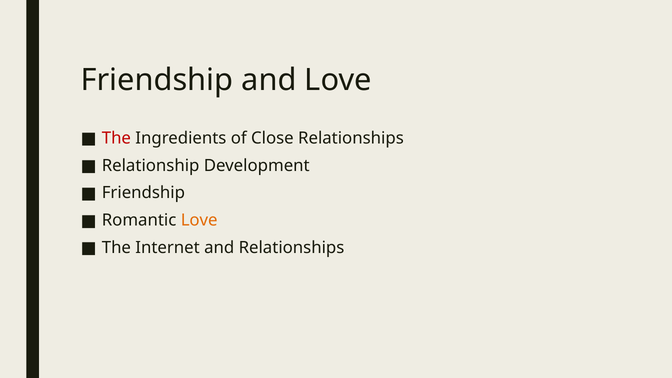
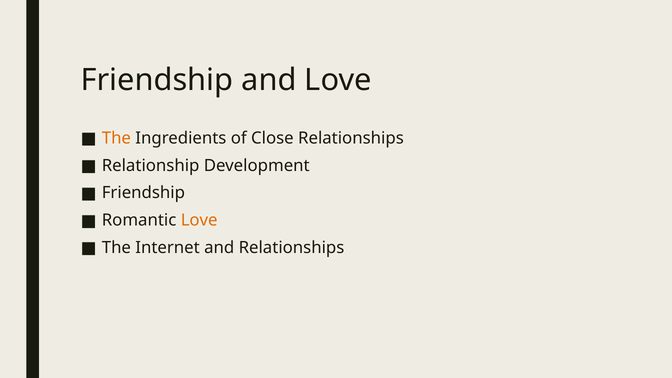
The at (116, 138) colour: red -> orange
